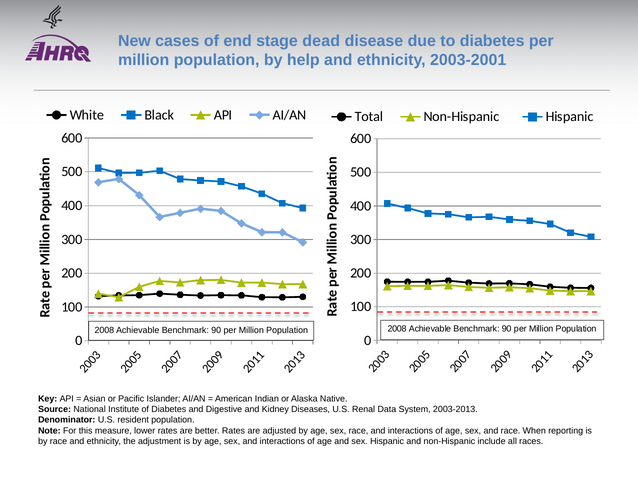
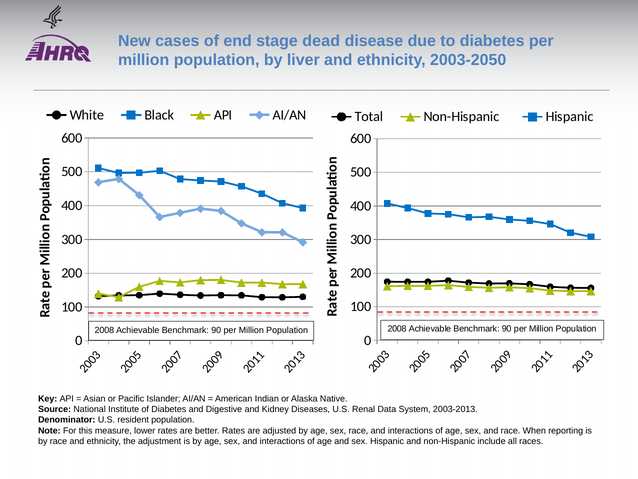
help: help -> liver
2003-2001: 2003-2001 -> 2003-2050
